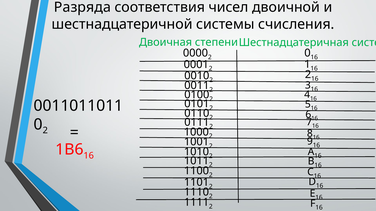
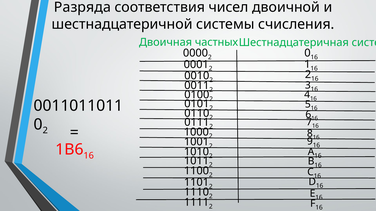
степени: степени -> частных
